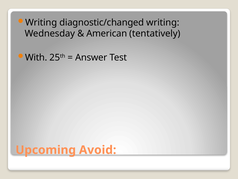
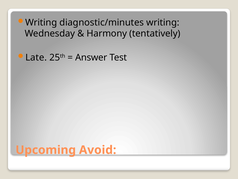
diagnostic/changed: diagnostic/changed -> diagnostic/minutes
American: American -> Harmony
With: With -> Late
